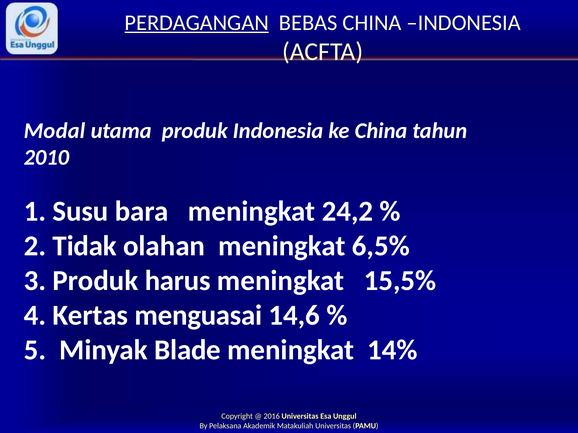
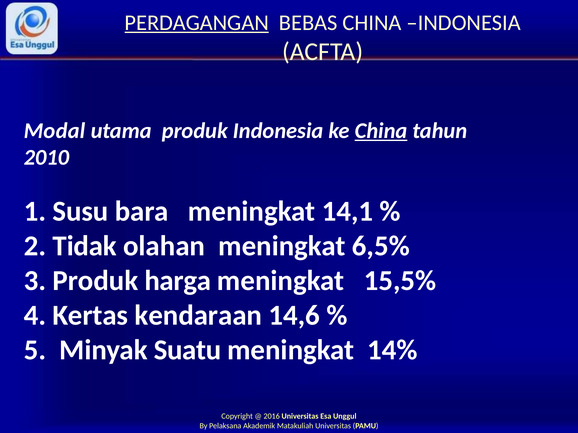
China at (381, 131) underline: none -> present
24,2: 24,2 -> 14,1
harus: harus -> harga
menguasai: menguasai -> kendaraan
Blade: Blade -> Suatu
